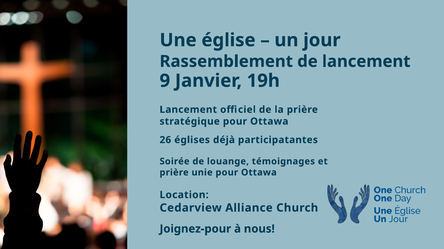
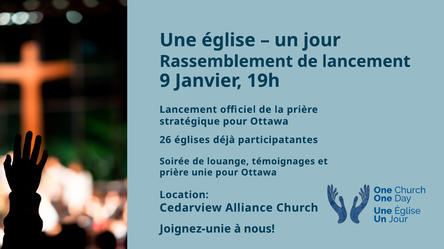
Joignez-pour: Joignez-pour -> Joignez-unie
